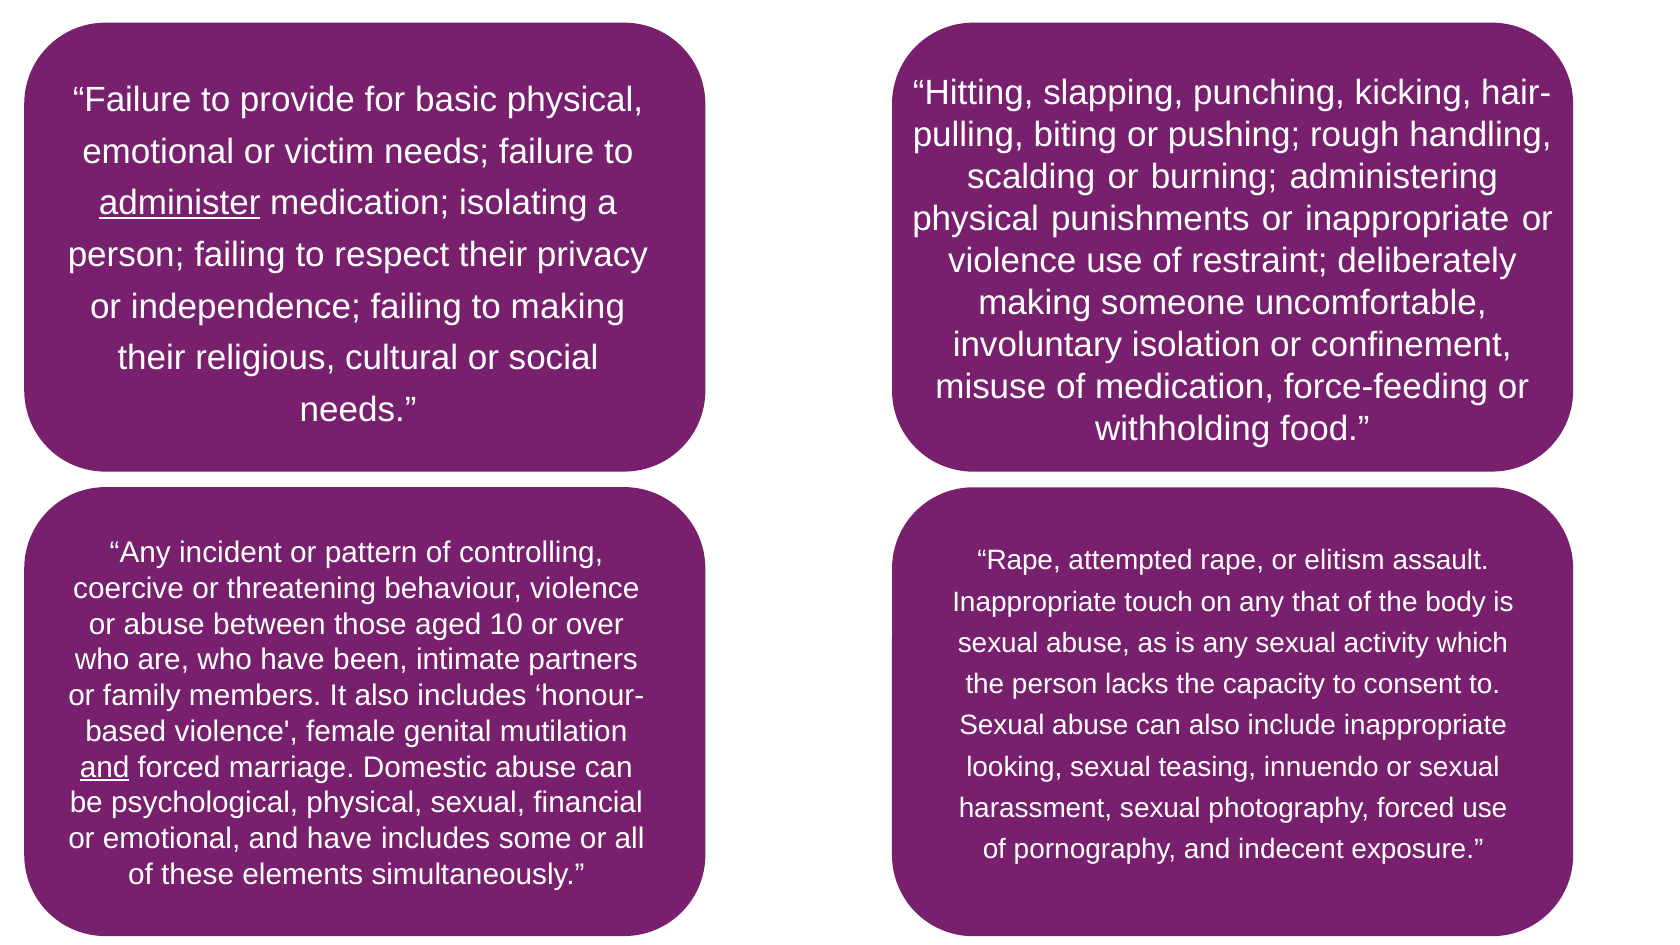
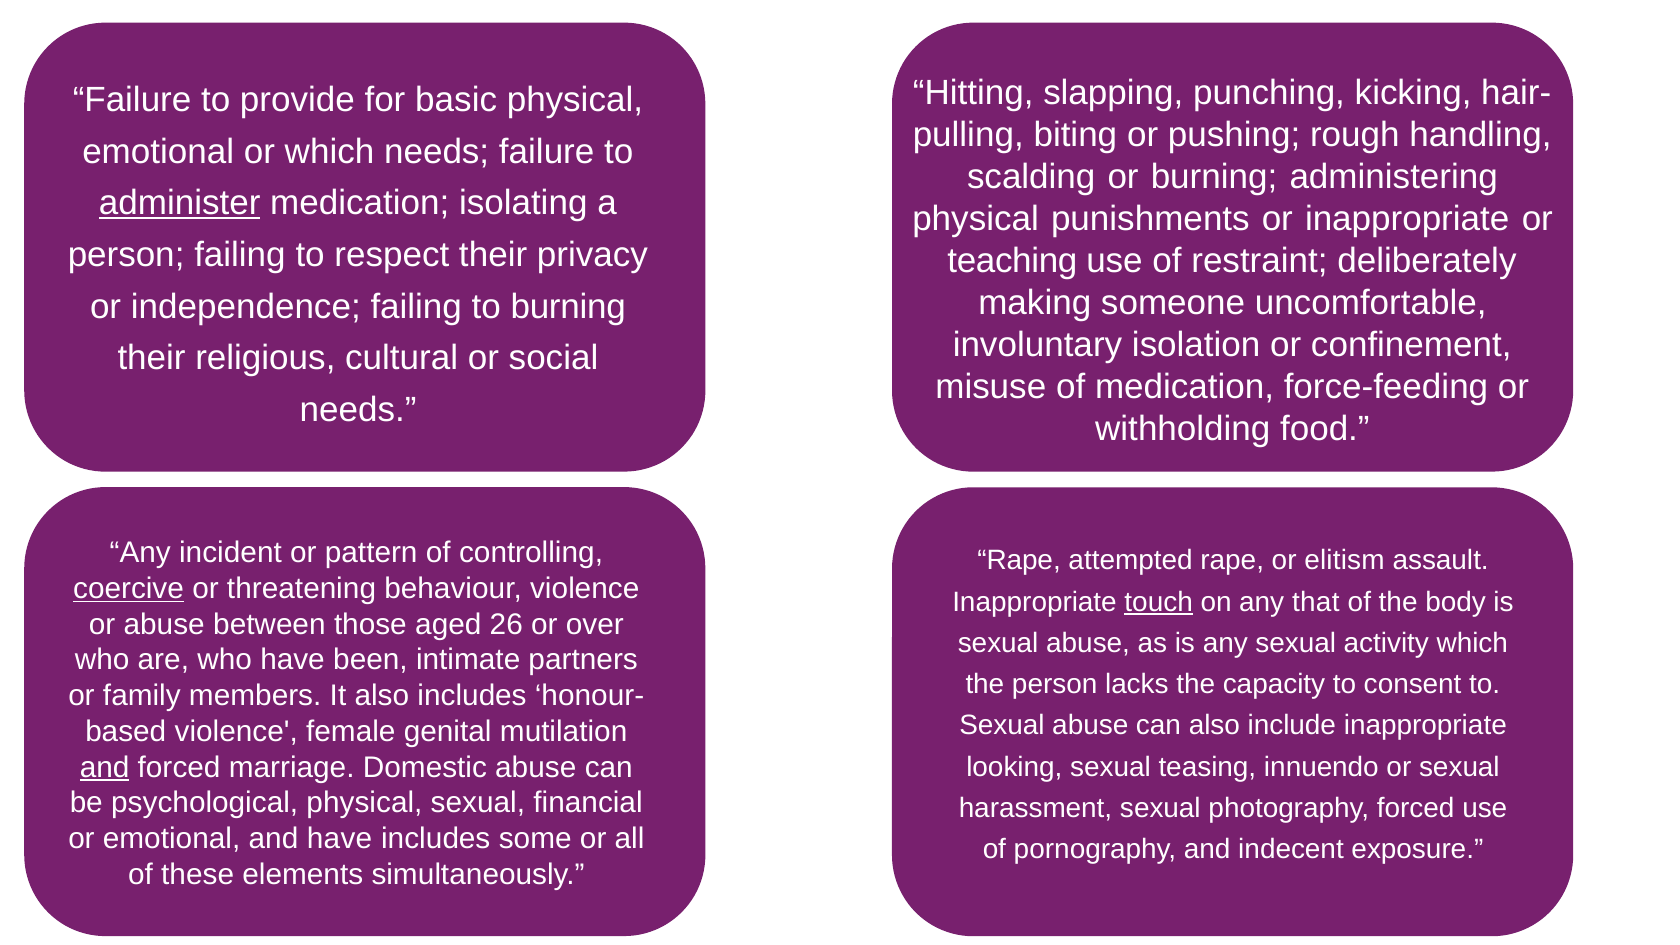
or victim: victim -> which
violence at (1012, 261): violence -> teaching
to making: making -> burning
coercive underline: none -> present
touch underline: none -> present
10: 10 -> 26
